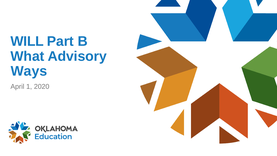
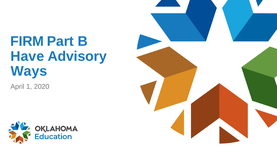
WILL: WILL -> FIRM
What: What -> Have
